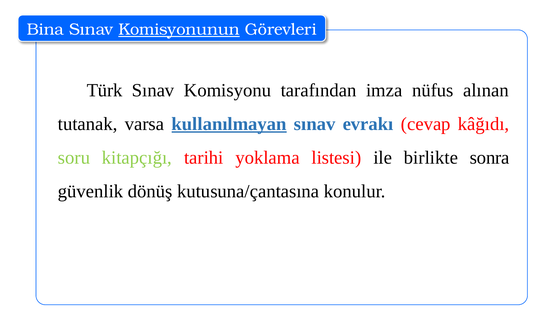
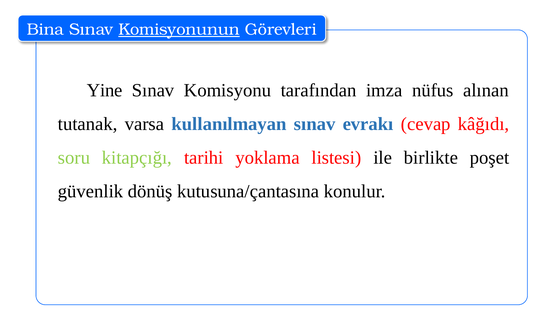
Türk: Türk -> Yine
kullanılmayan underline: present -> none
sonra: sonra -> poşet
